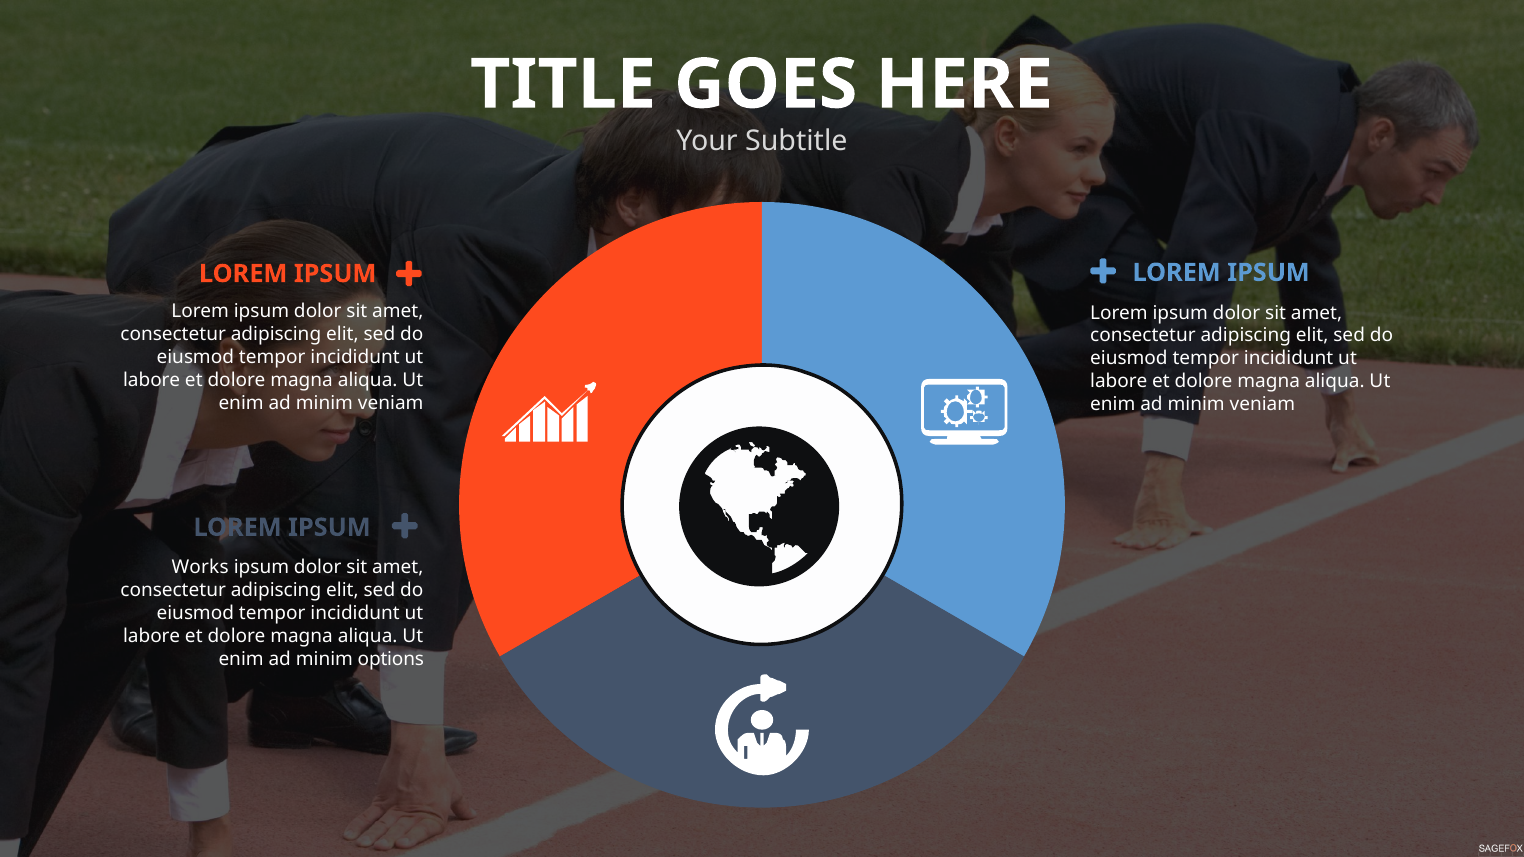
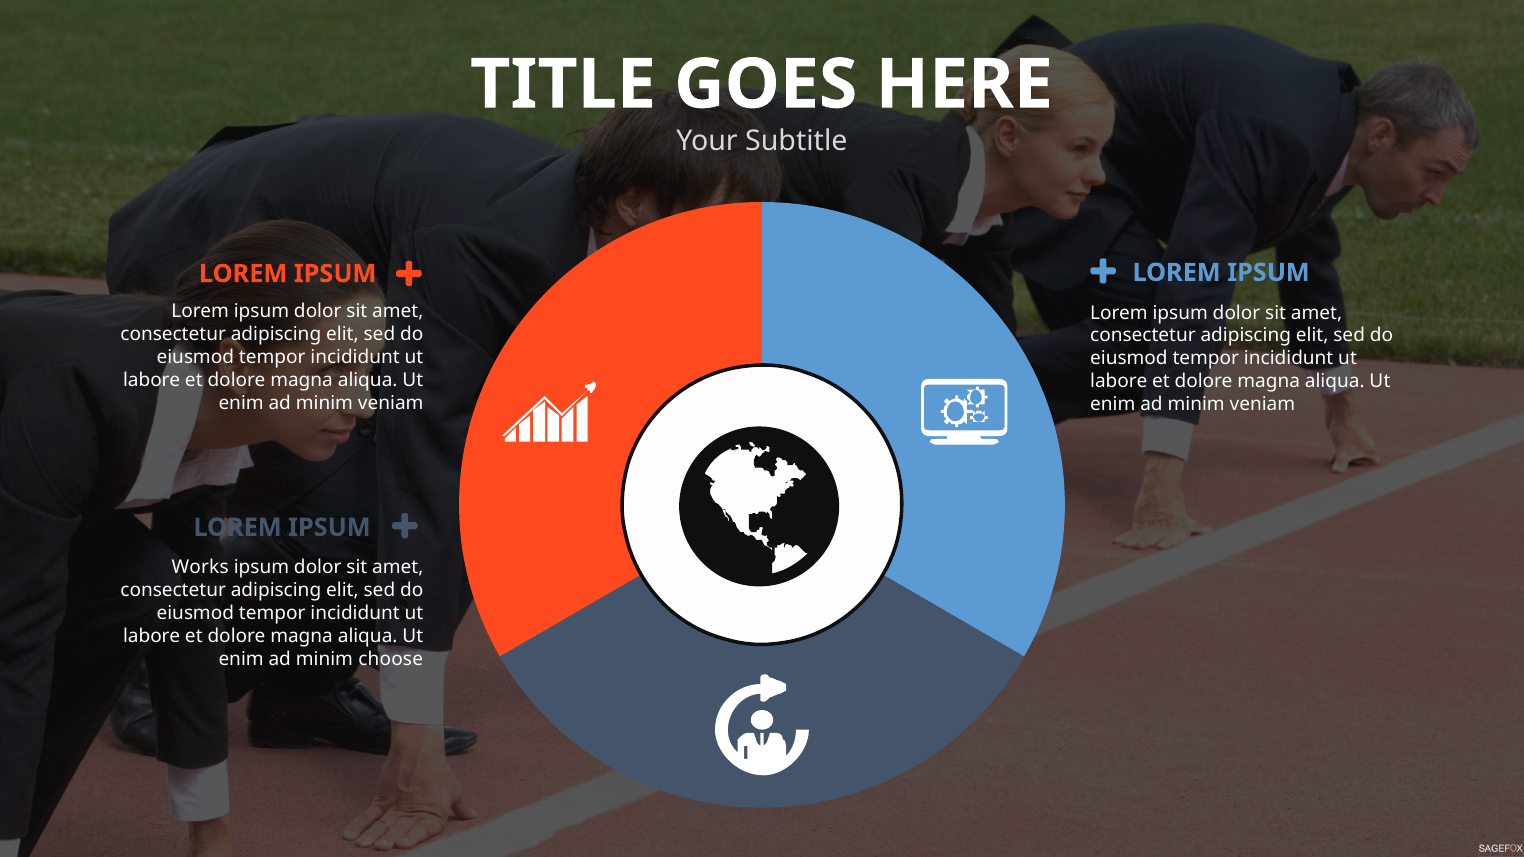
options: options -> choose
